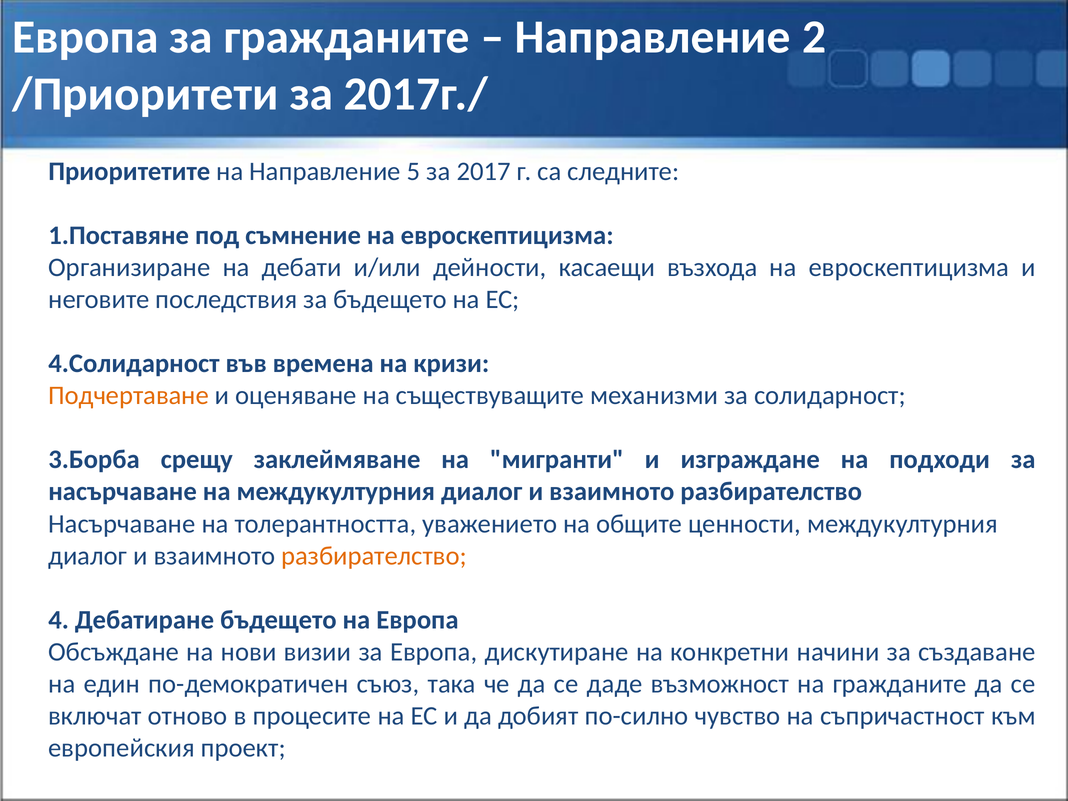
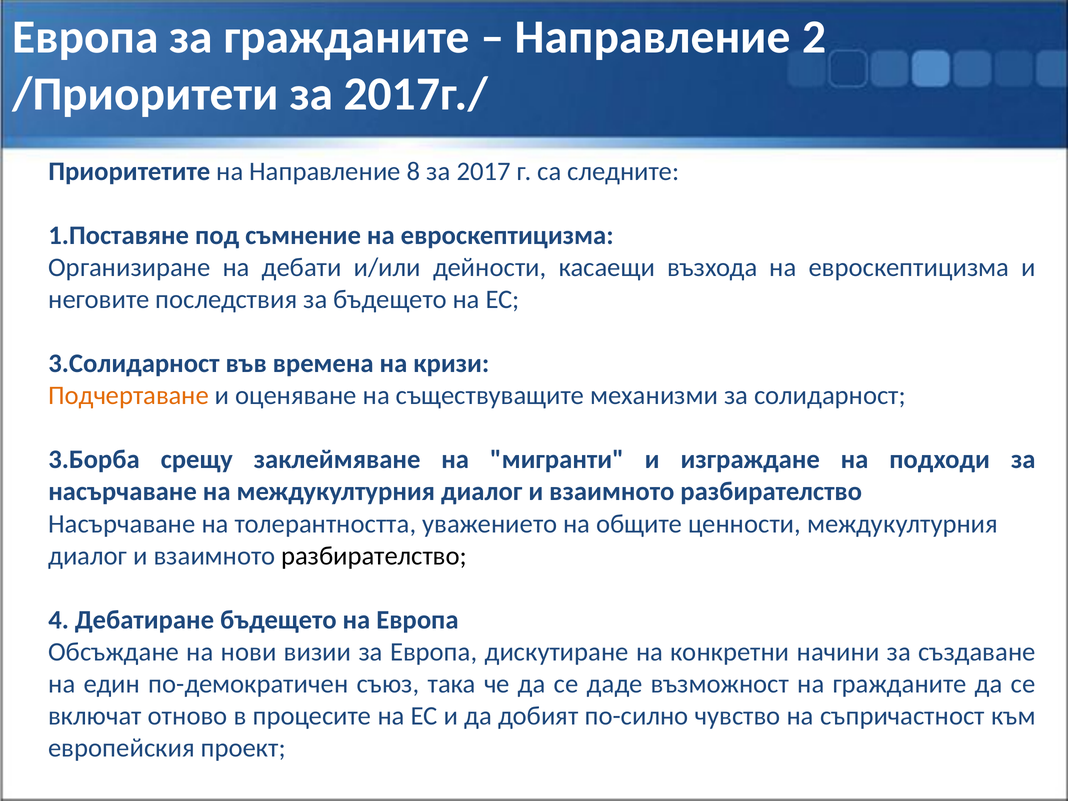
5: 5 -> 8
4.Солидарност: 4.Солидарност -> 3.Солидарност
разбирателство at (374, 556) colour: orange -> black
